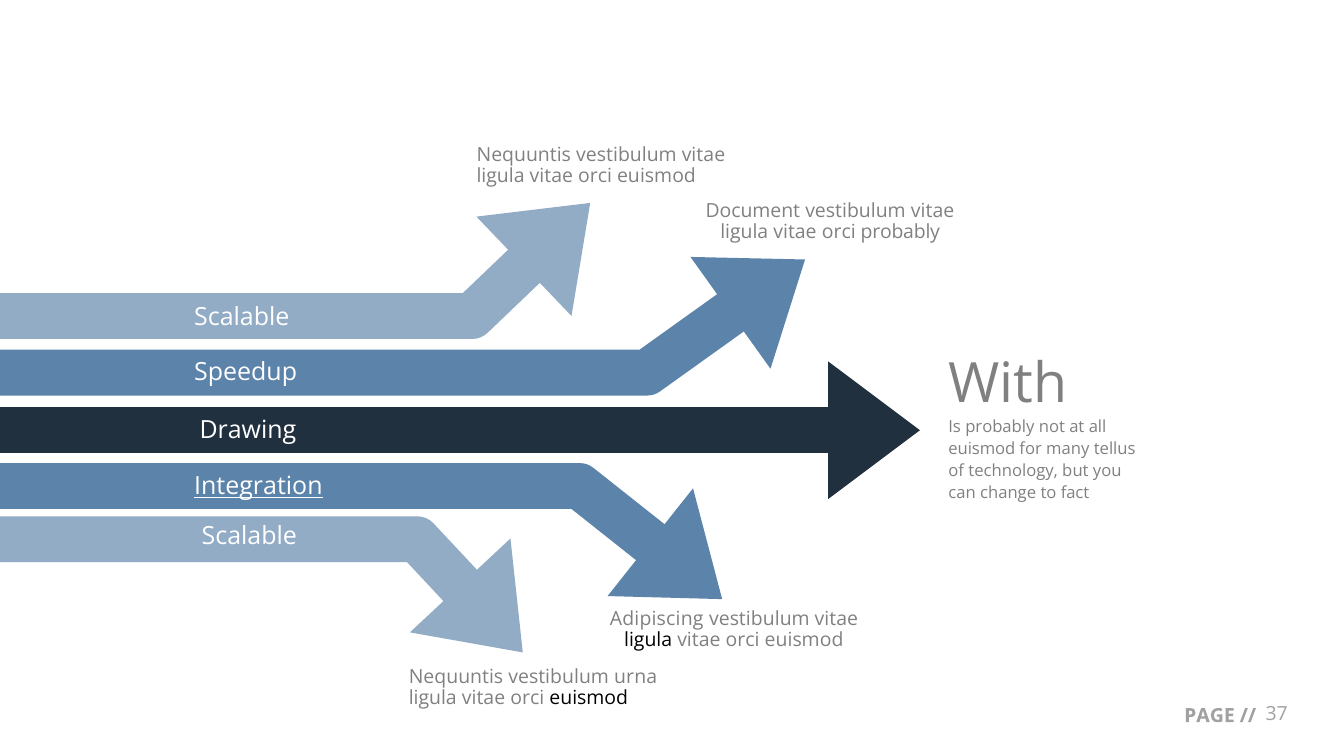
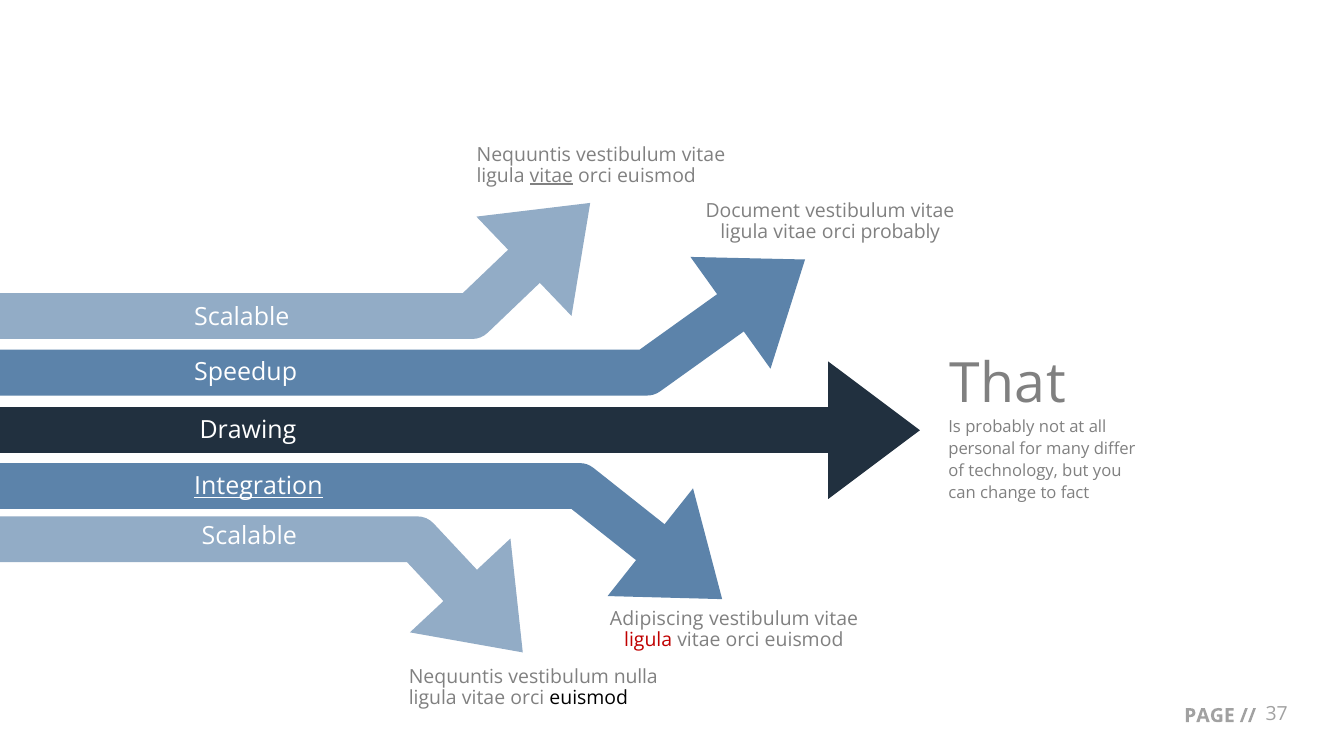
vitae at (551, 176) underline: none -> present
With: With -> That
euismod at (982, 449): euismod -> personal
tellus: tellus -> differ
ligula at (648, 641) colour: black -> red
urna: urna -> nulla
